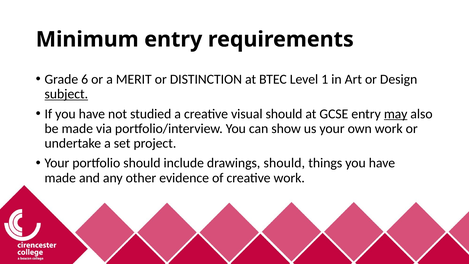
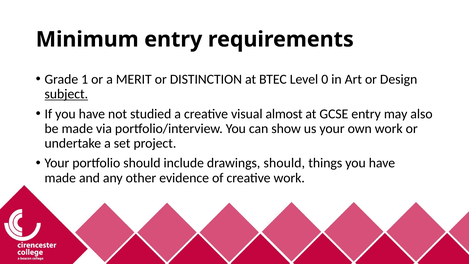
6: 6 -> 1
1: 1 -> 0
visual should: should -> almost
may underline: present -> none
